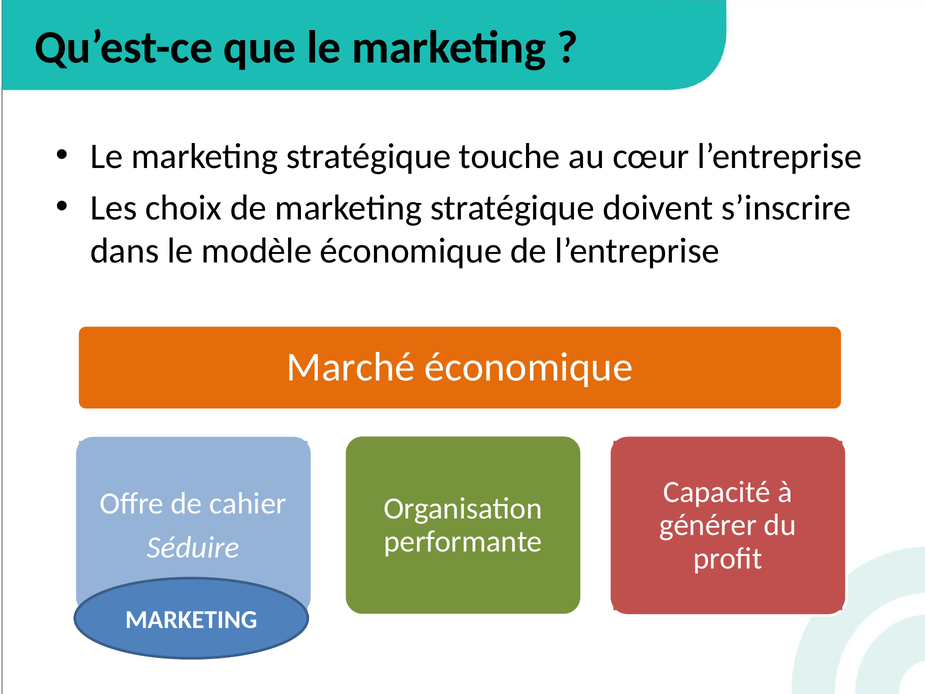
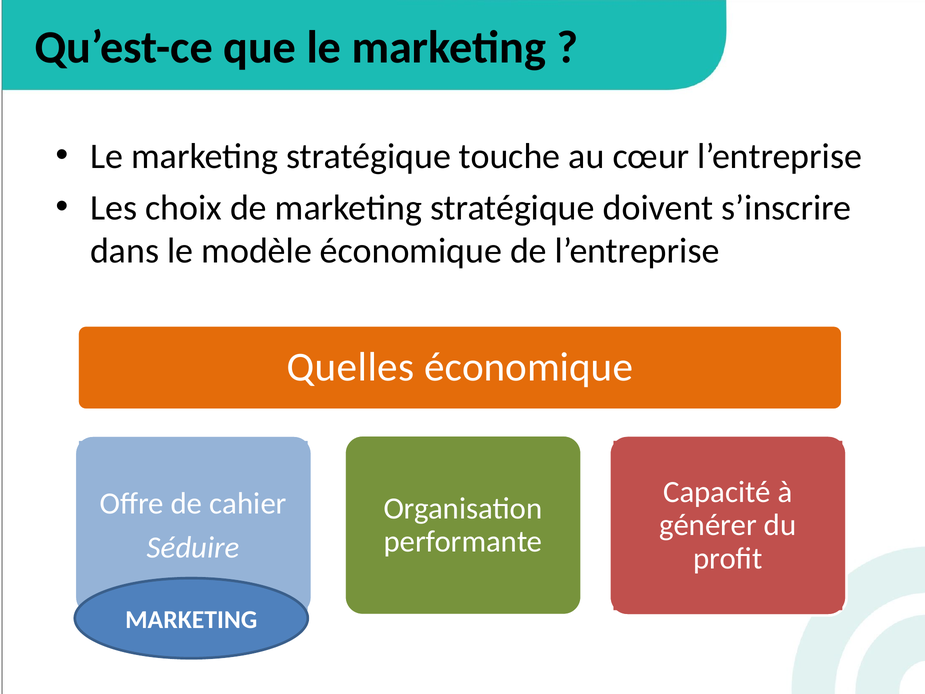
Marché: Marché -> Quelles
